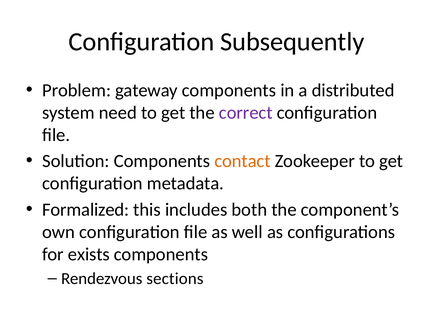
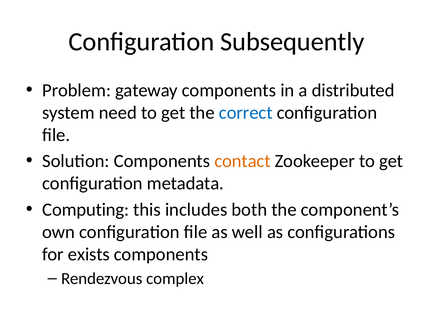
correct colour: purple -> blue
Formalized: Formalized -> Computing
sections: sections -> complex
